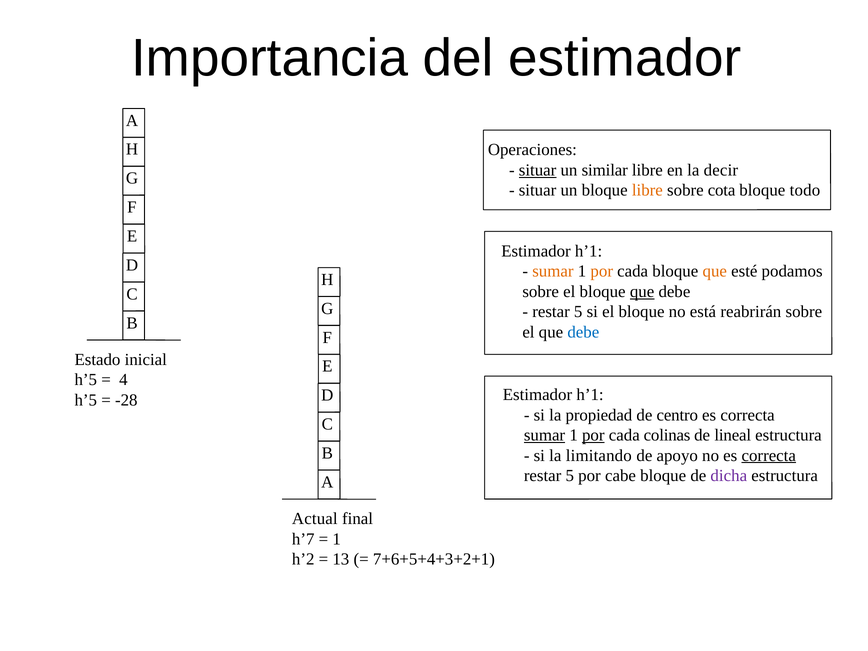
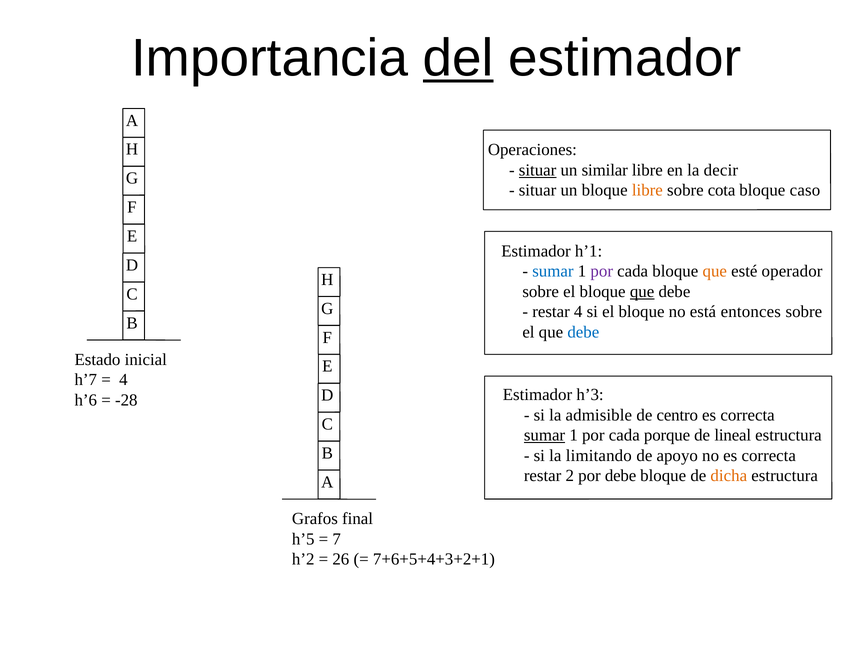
del underline: none -> present
todo: todo -> caso
sumar at (553, 271) colour: orange -> blue
por at (602, 271) colour: orange -> purple
podamos: podamos -> operador
5 at (578, 312): 5 -> 4
reabrirán: reabrirán -> entonces
h’5 at (86, 380): h’5 -> h’7
h’1 at (590, 395): h’1 -> h’3
h’5 at (86, 400): h’5 -> h’6
propiedad: propiedad -> admisible
por at (593, 435) underline: present -> none
colinas: colinas -> porque
correcta at (769, 455) underline: present -> none
5 at (570, 476): 5 -> 2
por cabe: cabe -> debe
dicha colour: purple -> orange
Actual: Actual -> Grafos
h’7: h’7 -> h’5
1 at (337, 539): 1 -> 7
13: 13 -> 26
